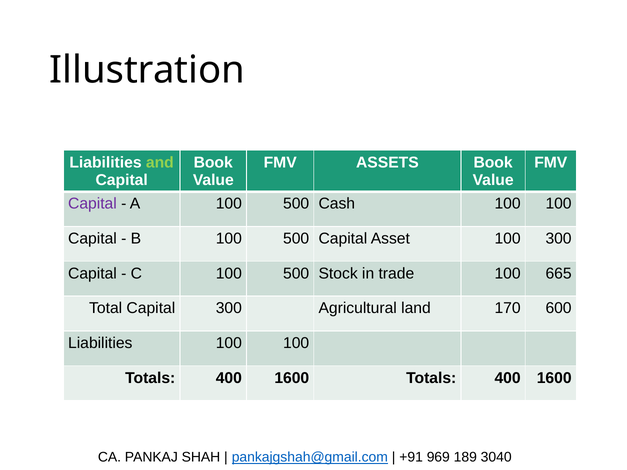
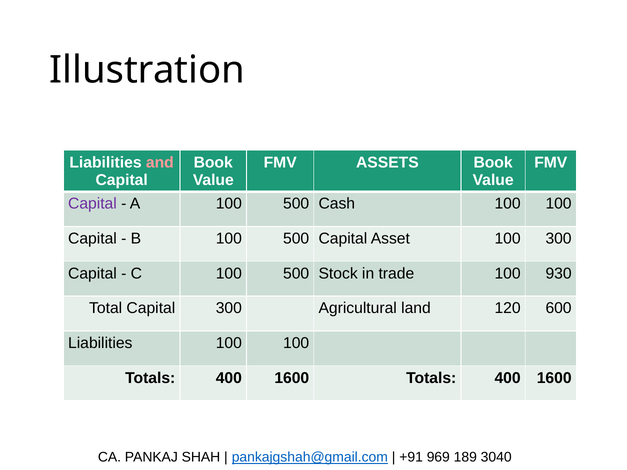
and colour: light green -> pink
665: 665 -> 930
170: 170 -> 120
